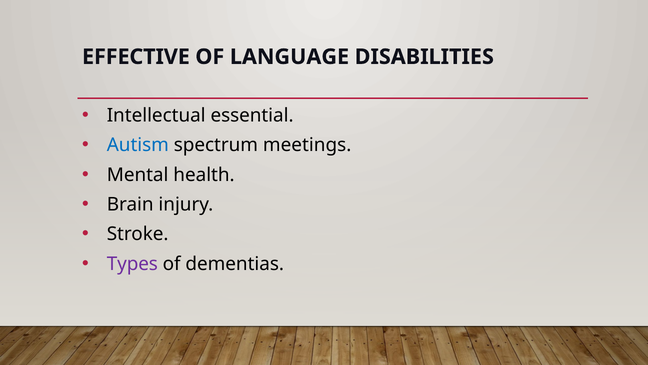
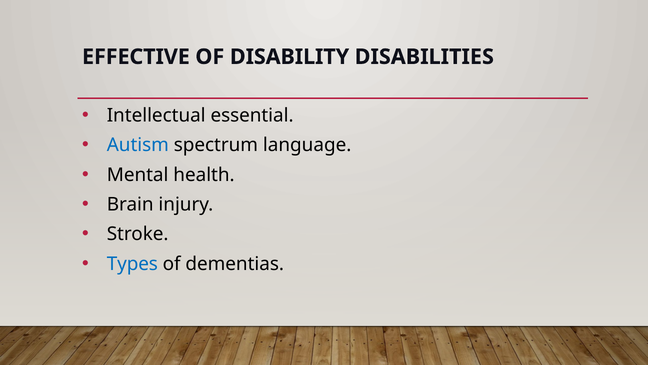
LANGUAGE: LANGUAGE -> DISABILITY
meetings: meetings -> language
Types colour: purple -> blue
